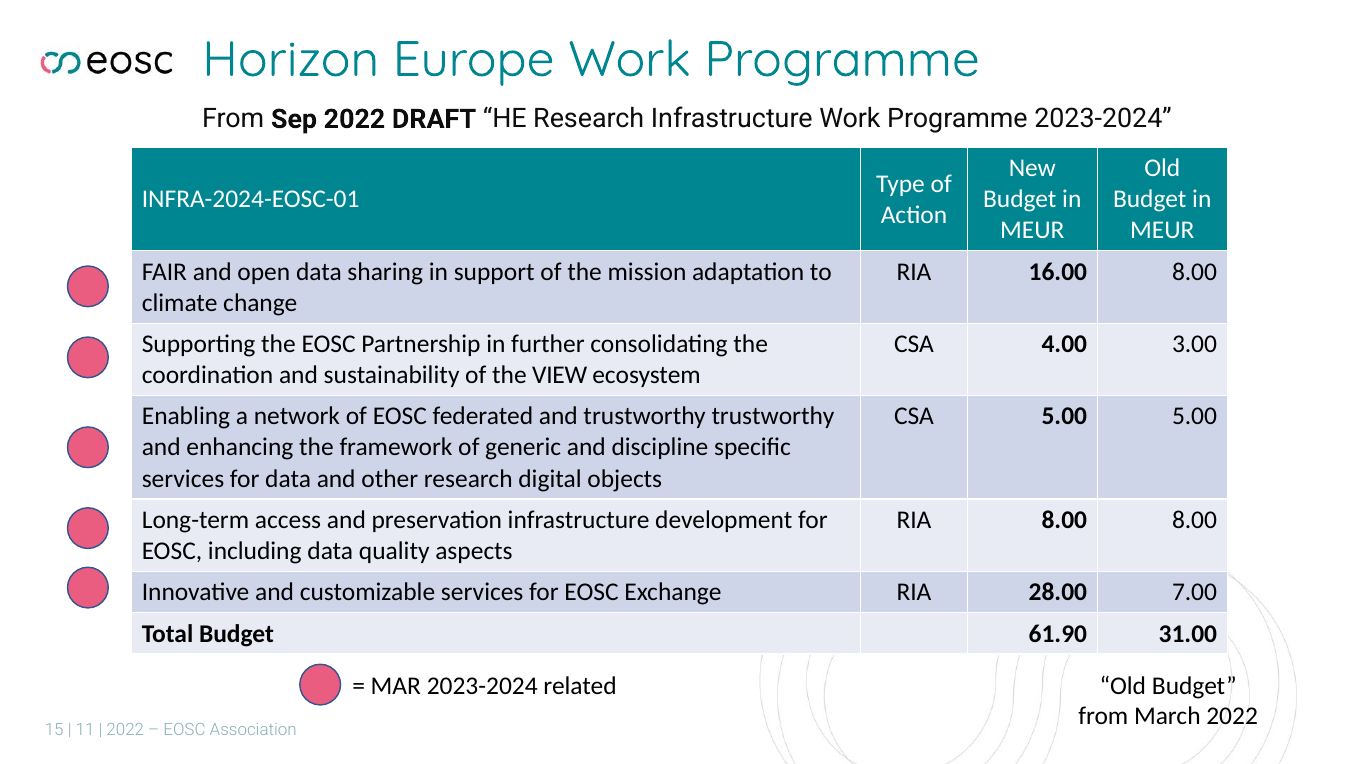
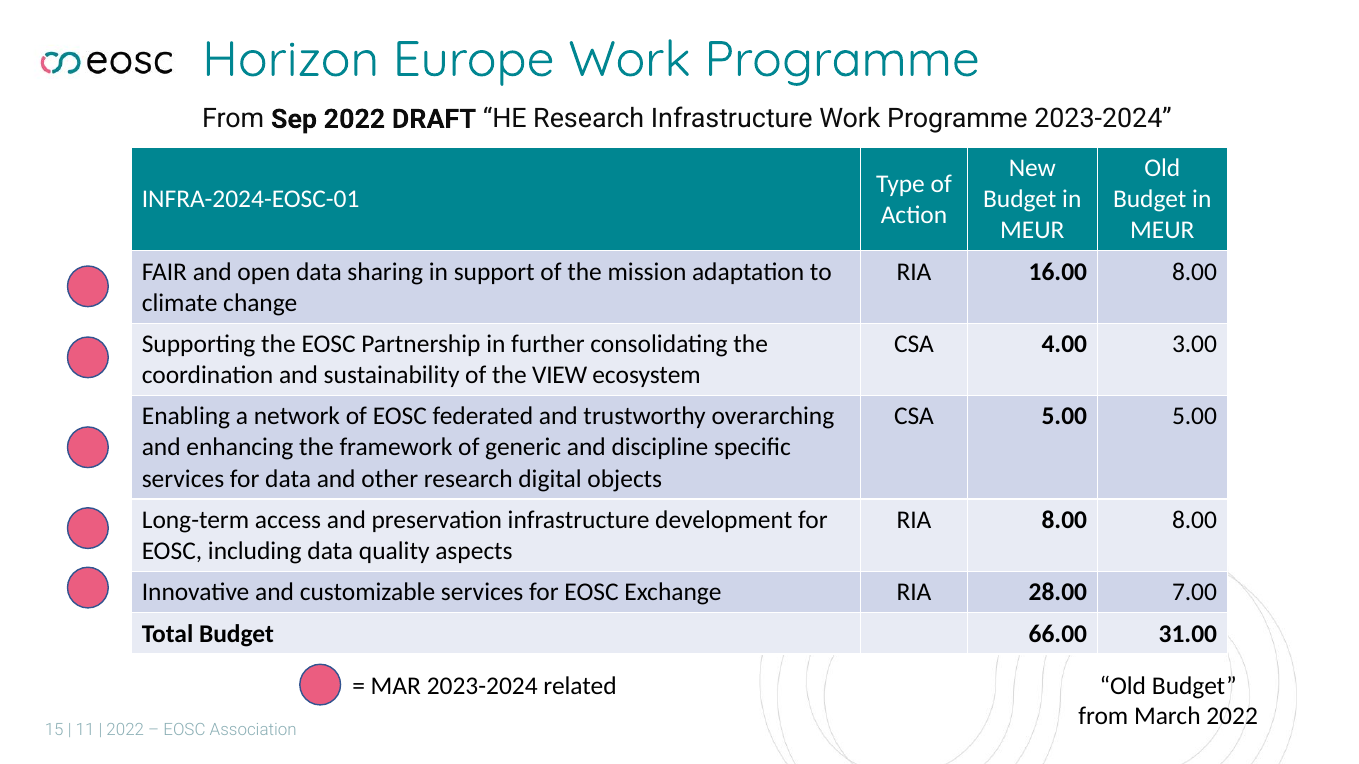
trustworthy trustworthy: trustworthy -> overarching
61.90: 61.90 -> 66.00
